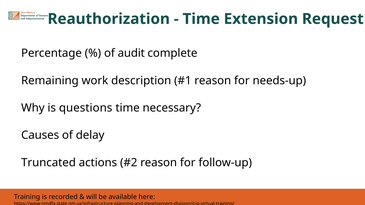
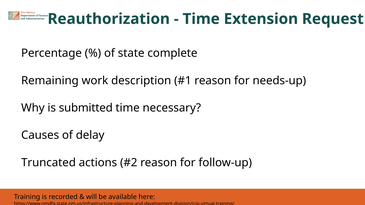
audit: audit -> state
questions: questions -> submitted
